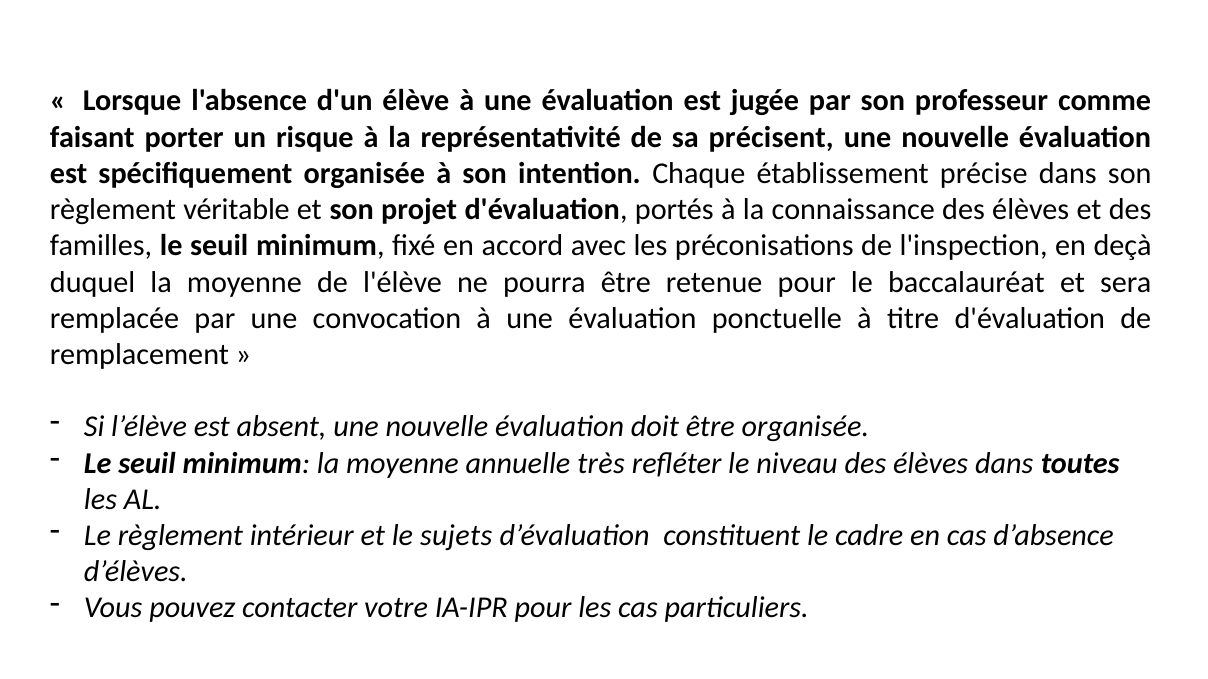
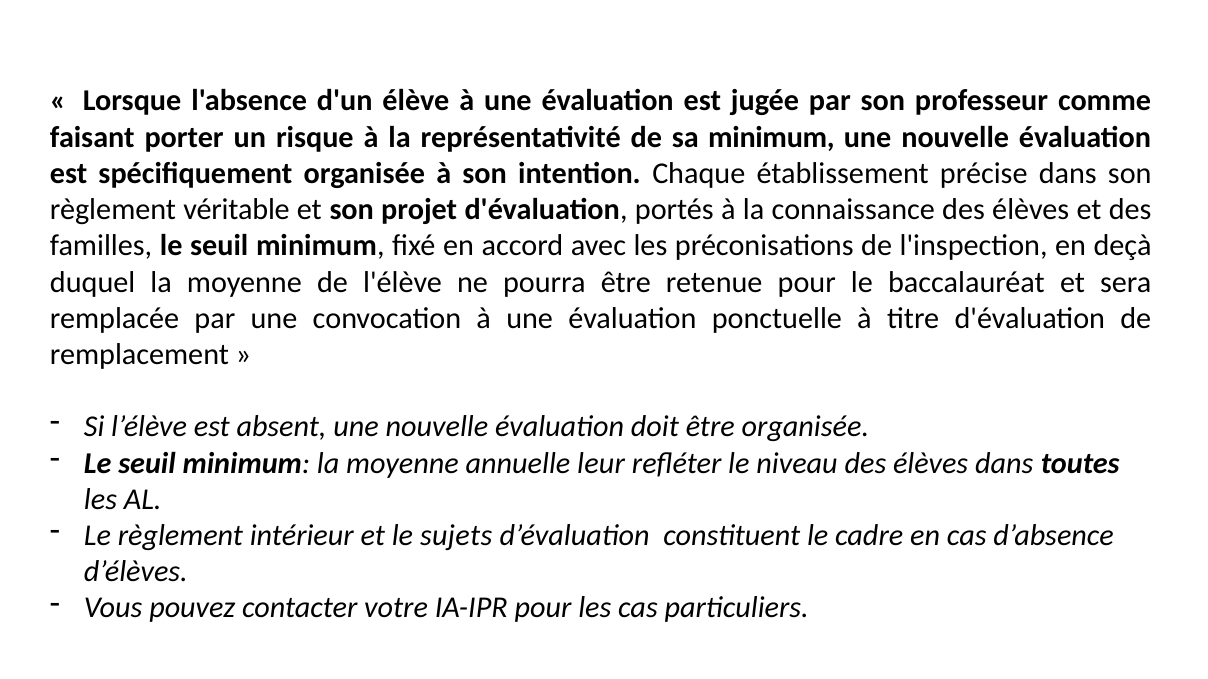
sa précisent: précisent -> minimum
très: très -> leur
